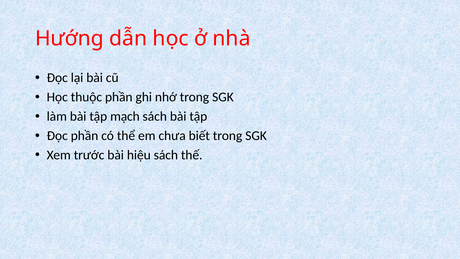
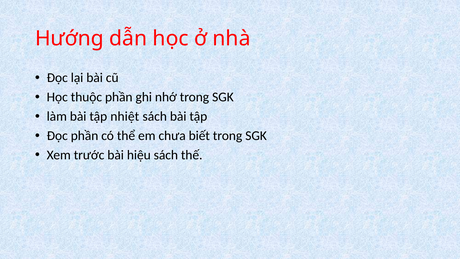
mạch: mạch -> nhiệt
